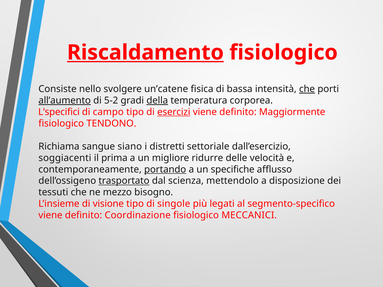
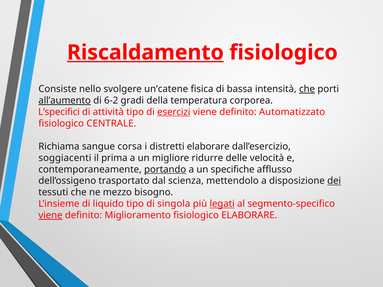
5-2: 5-2 -> 6-2
della underline: present -> none
campo: campo -> attività
Maggiormente: Maggiormente -> Automatizzato
TENDONO: TENDONO -> CENTRALE
siano: siano -> corsa
distretti settoriale: settoriale -> elaborare
trasportato underline: present -> none
dei underline: none -> present
visione: visione -> liquido
singole: singole -> singola
legati underline: none -> present
viene at (50, 215) underline: none -> present
Coordinazione: Coordinazione -> Miglioramento
fisiologico MECCANICI: MECCANICI -> ELABORARE
